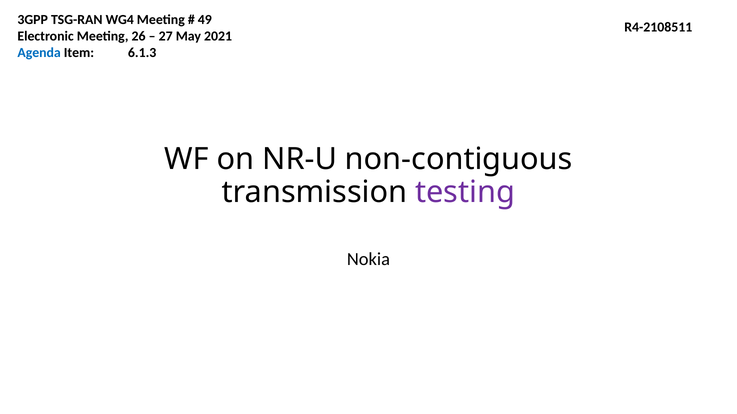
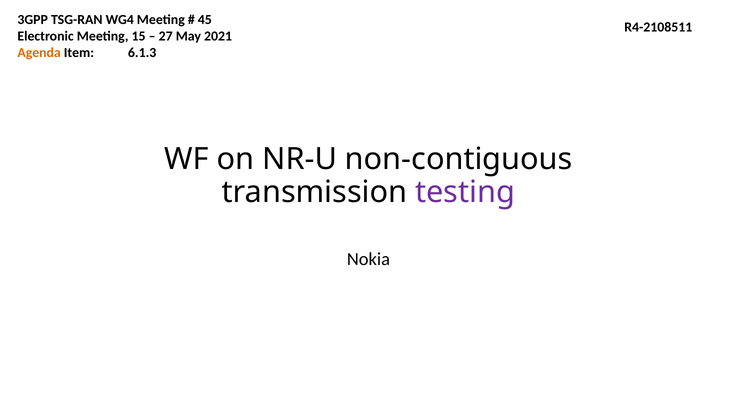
49: 49 -> 45
26: 26 -> 15
Agenda colour: blue -> orange
